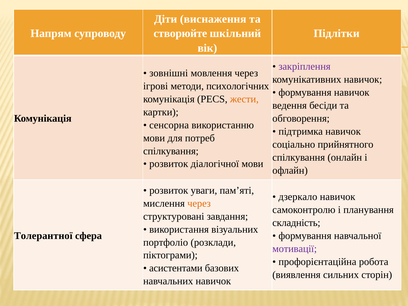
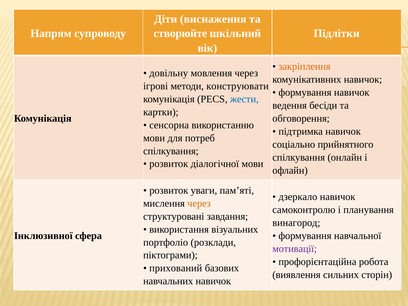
закріплення colour: purple -> orange
зовнішні: зовнішні -> довільну
психологічних: психологічних -> конструювати
жести colour: orange -> blue
складність: складність -> винагород
Толерантної: Толерантної -> Інклюзивної
асистентами: асистентами -> прихований
